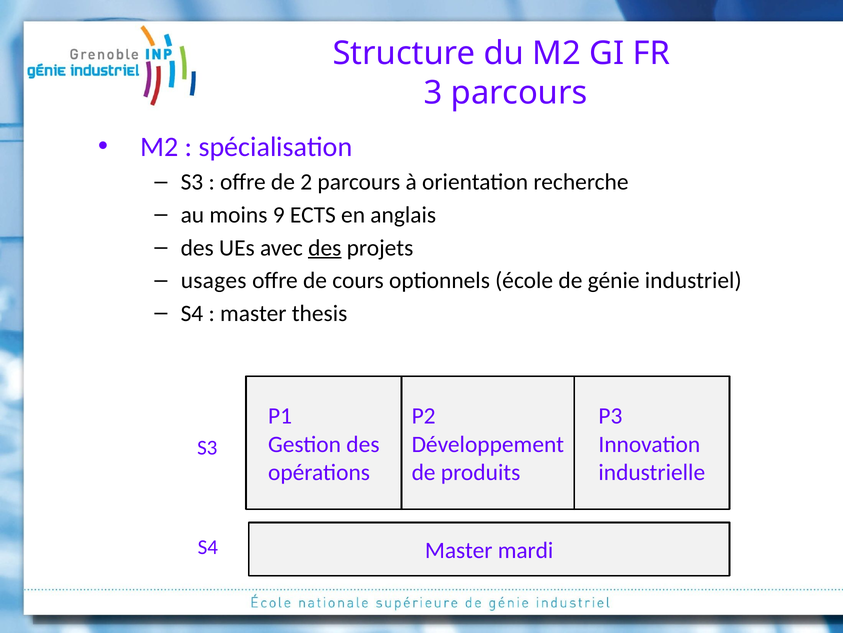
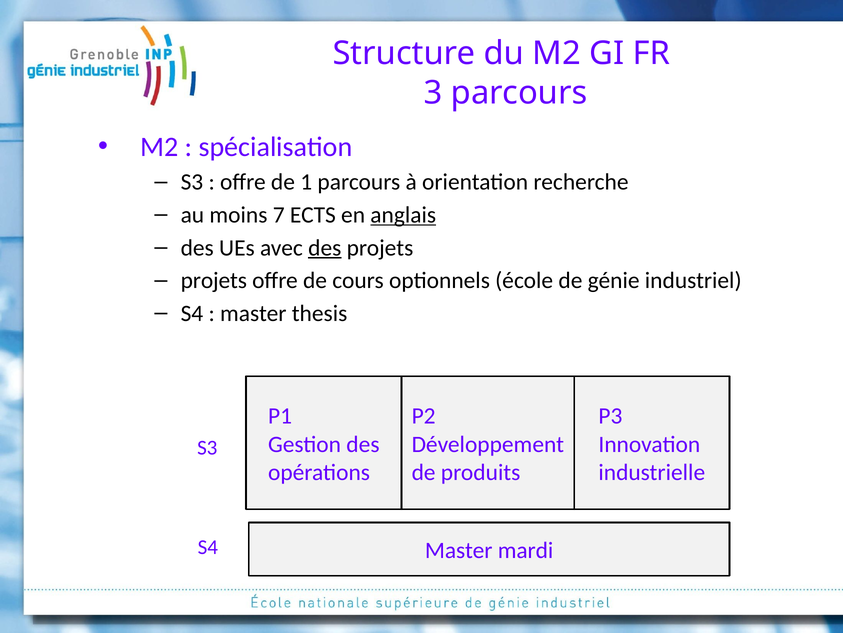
2: 2 -> 1
9: 9 -> 7
anglais underline: none -> present
usages at (214, 280): usages -> projets
